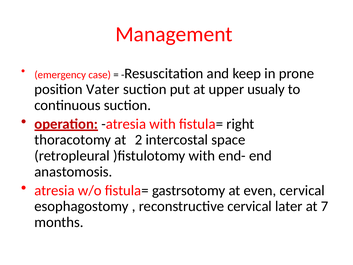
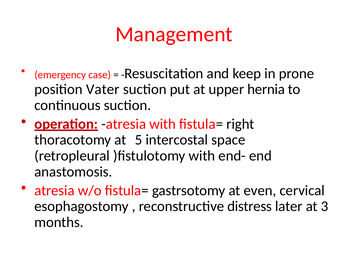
usualy: usualy -> hernia
2: 2 -> 5
reconstructive cervical: cervical -> distress
7: 7 -> 3
